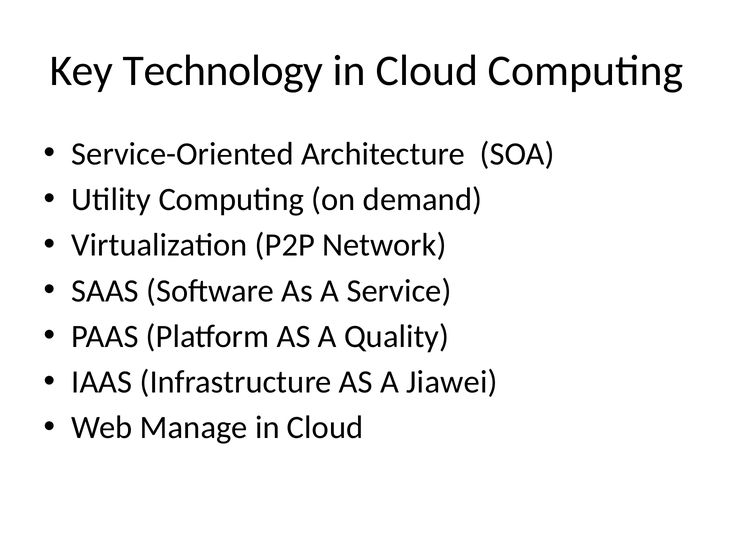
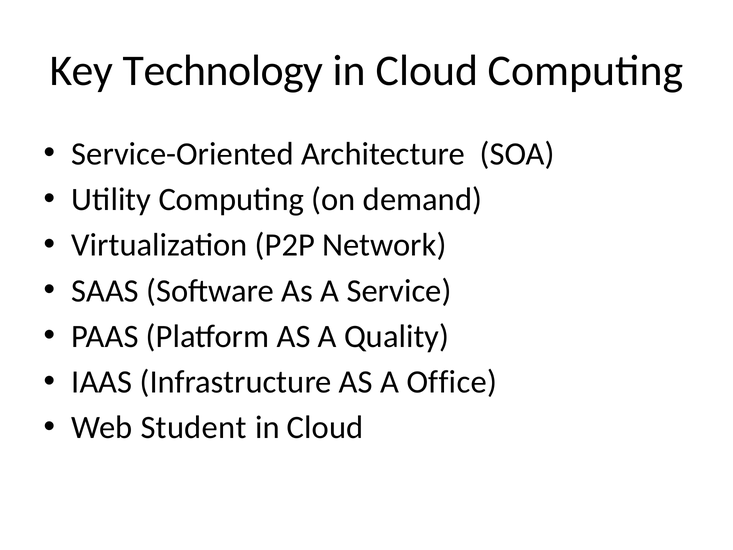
Jiawei: Jiawei -> Office
Manage: Manage -> Student
